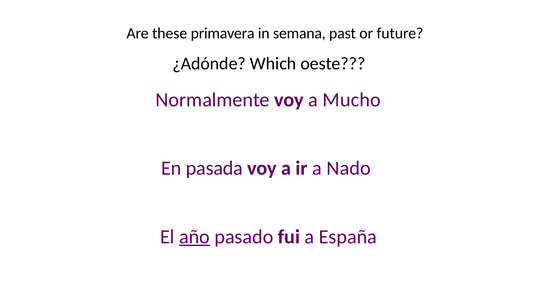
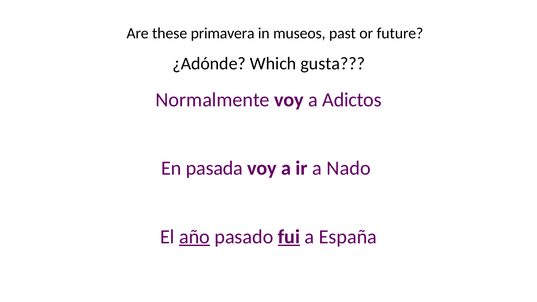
semana: semana -> museos
oeste: oeste -> gusta
Mucho: Mucho -> Adictos
fui underline: none -> present
